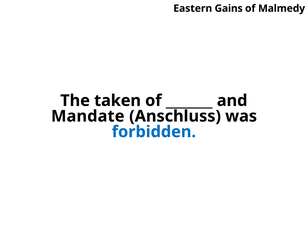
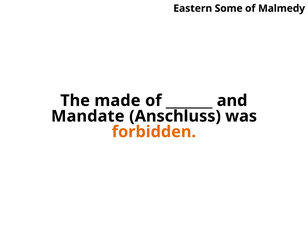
Gains: Gains -> Some
taken: taken -> made
forbidden colour: blue -> orange
